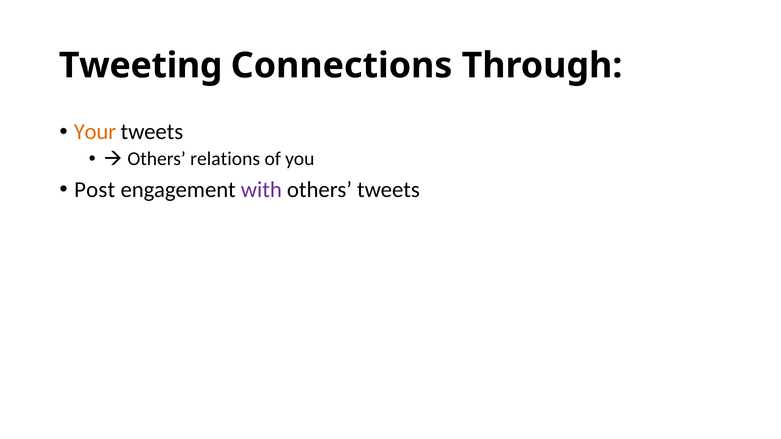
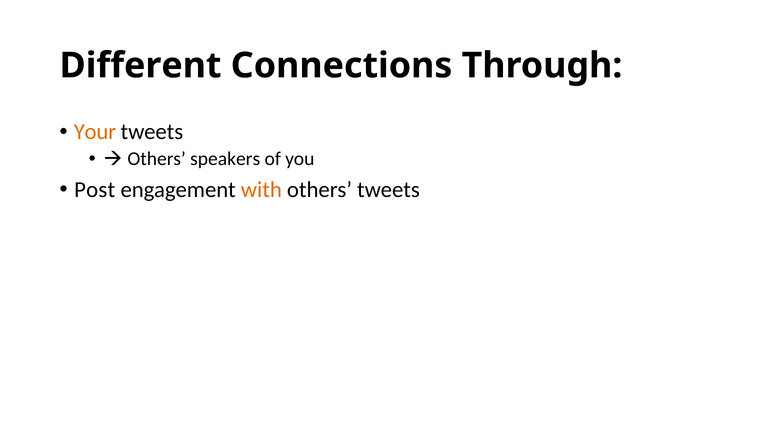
Tweeting: Tweeting -> Different
relations: relations -> speakers
with colour: purple -> orange
